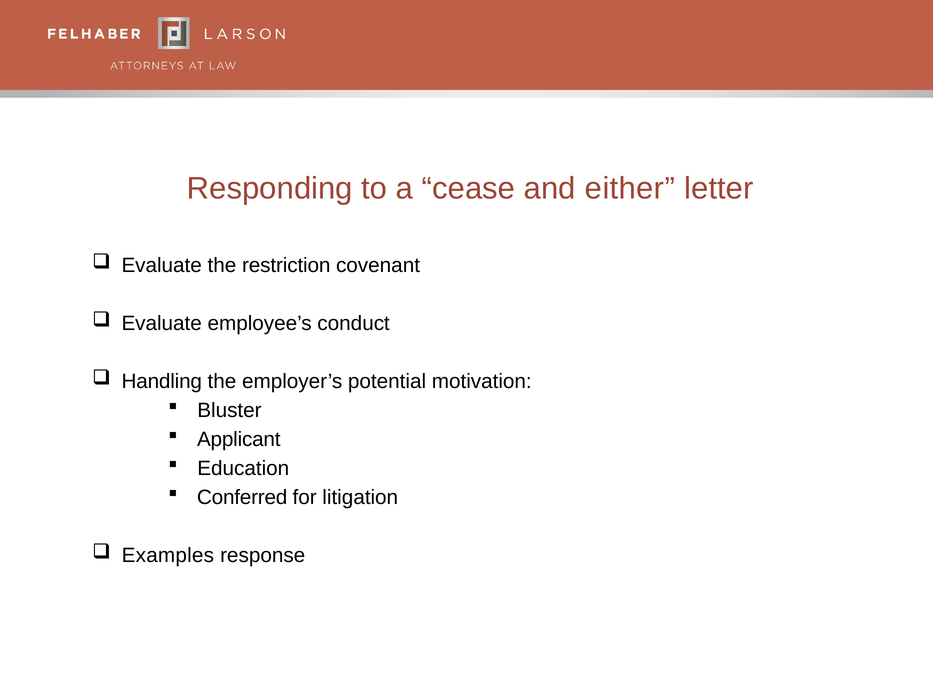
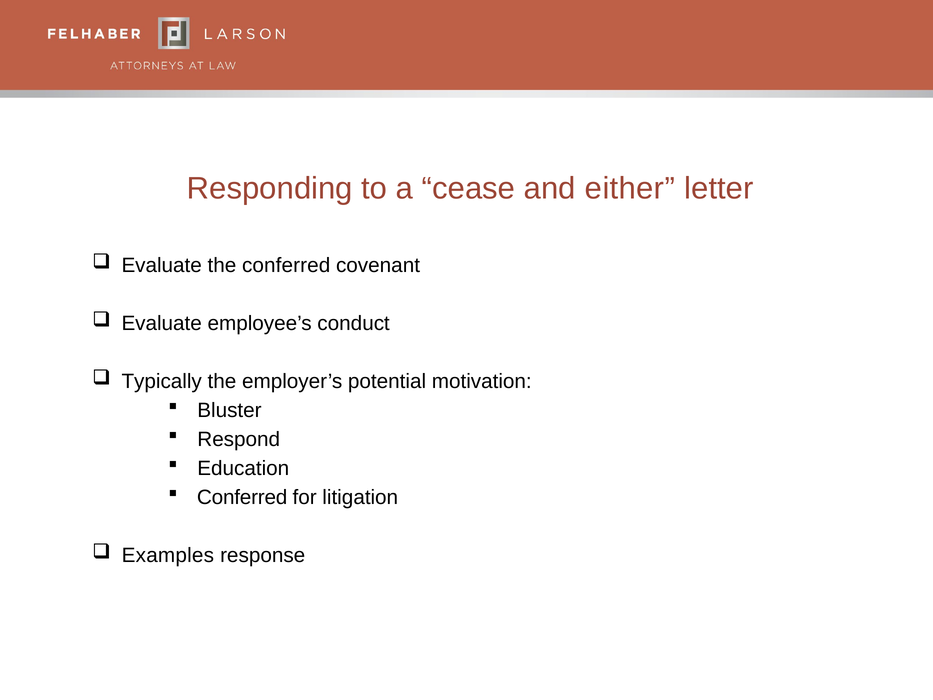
the restriction: restriction -> conferred
Handling: Handling -> Typically
Applicant: Applicant -> Respond
